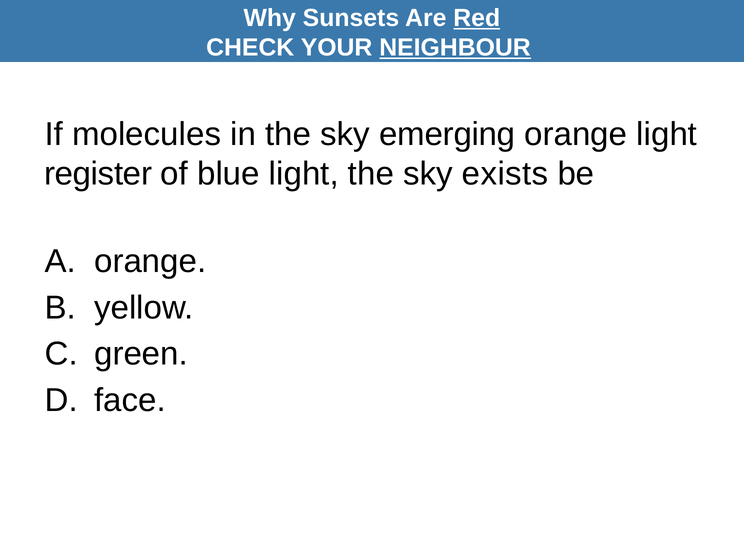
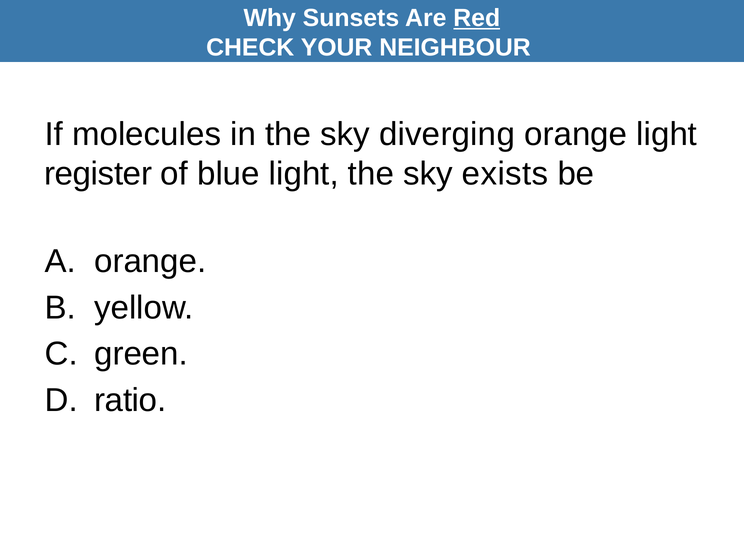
NEIGHBOUR underline: present -> none
emerging: emerging -> diverging
face: face -> ratio
